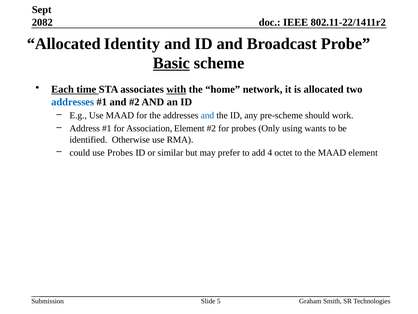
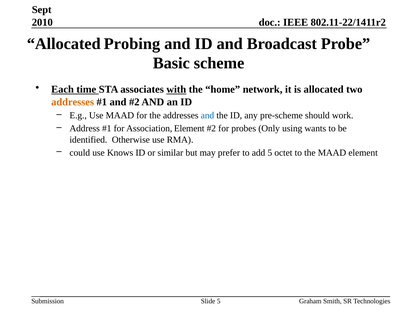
2082: 2082 -> 2010
Identity: Identity -> Probing
Basic underline: present -> none
addresses at (73, 102) colour: blue -> orange
use Probes: Probes -> Knows
add 4: 4 -> 5
